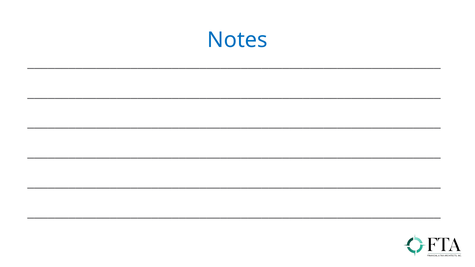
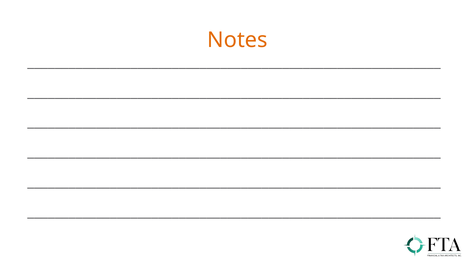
Notes colour: blue -> orange
